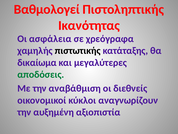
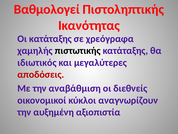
Οι ασφάλεια: ασφάλεια -> κατάταξης
δικαίωμα: δικαίωμα -> ιδιωτικός
αποδόσεις colour: green -> red
